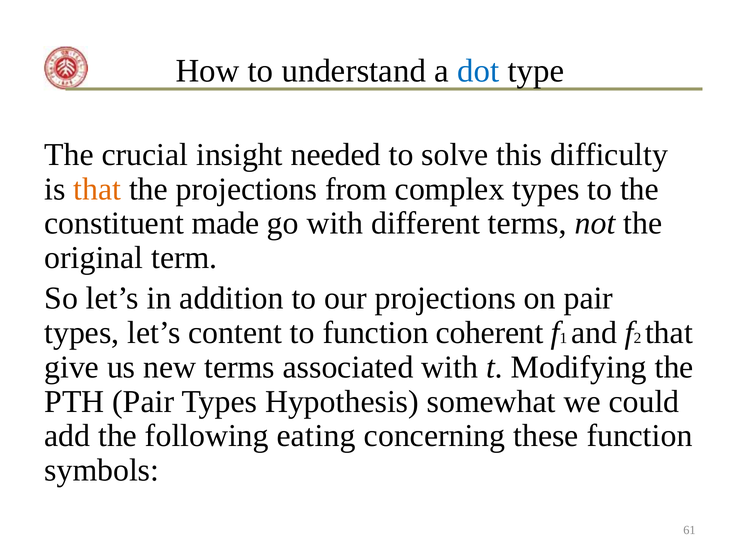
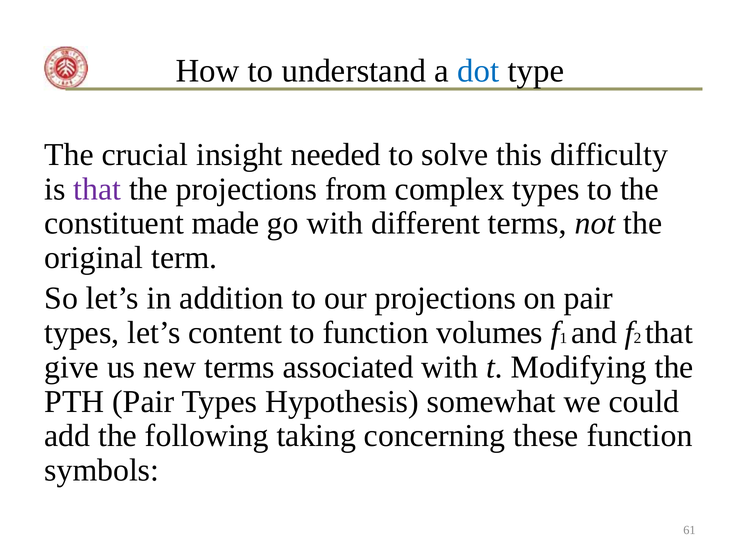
that at (97, 189) colour: orange -> purple
coherent: coherent -> volumes
eating: eating -> taking
